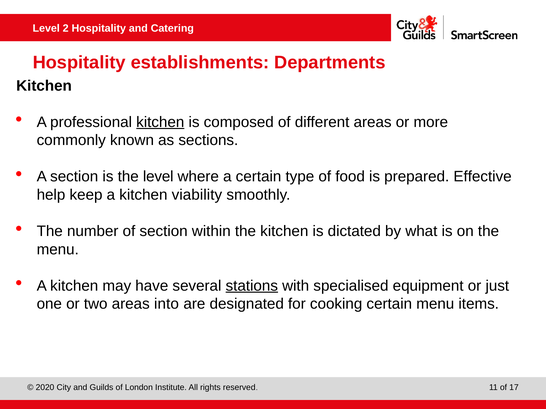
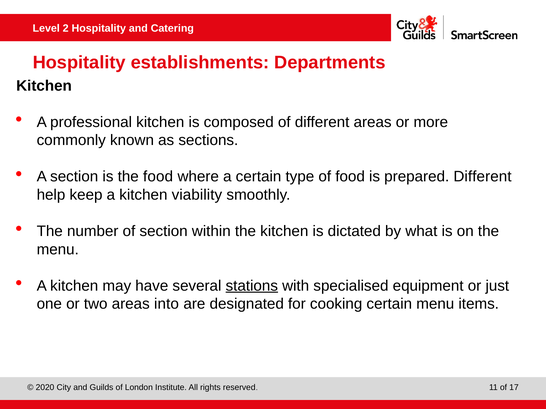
kitchen at (160, 122) underline: present -> none
the level: level -> food
prepared Effective: Effective -> Different
